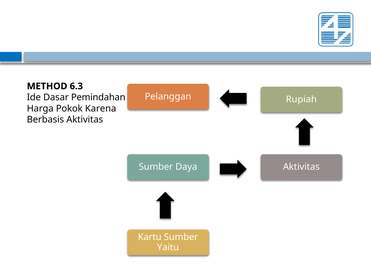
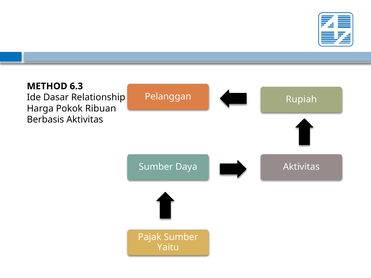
Pemindahan: Pemindahan -> Relationship
Karena: Karena -> Ribuan
Kartu: Kartu -> Pajak
